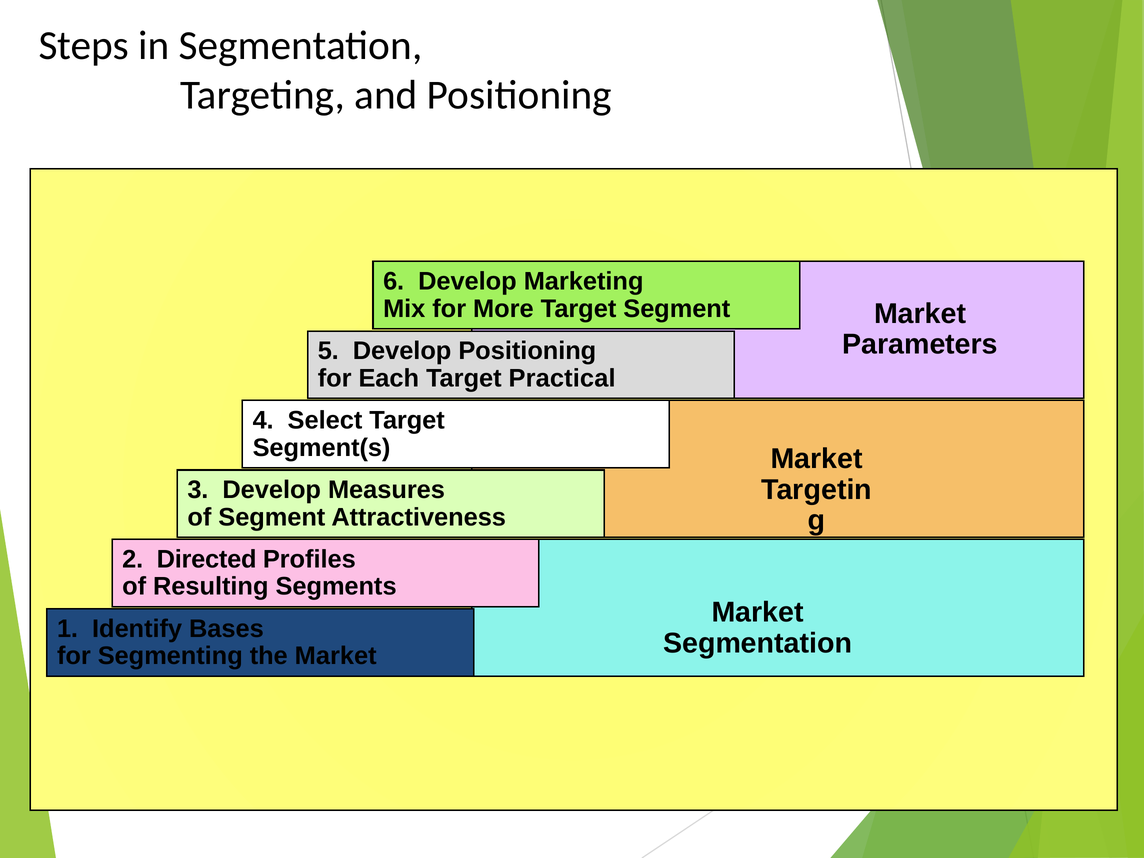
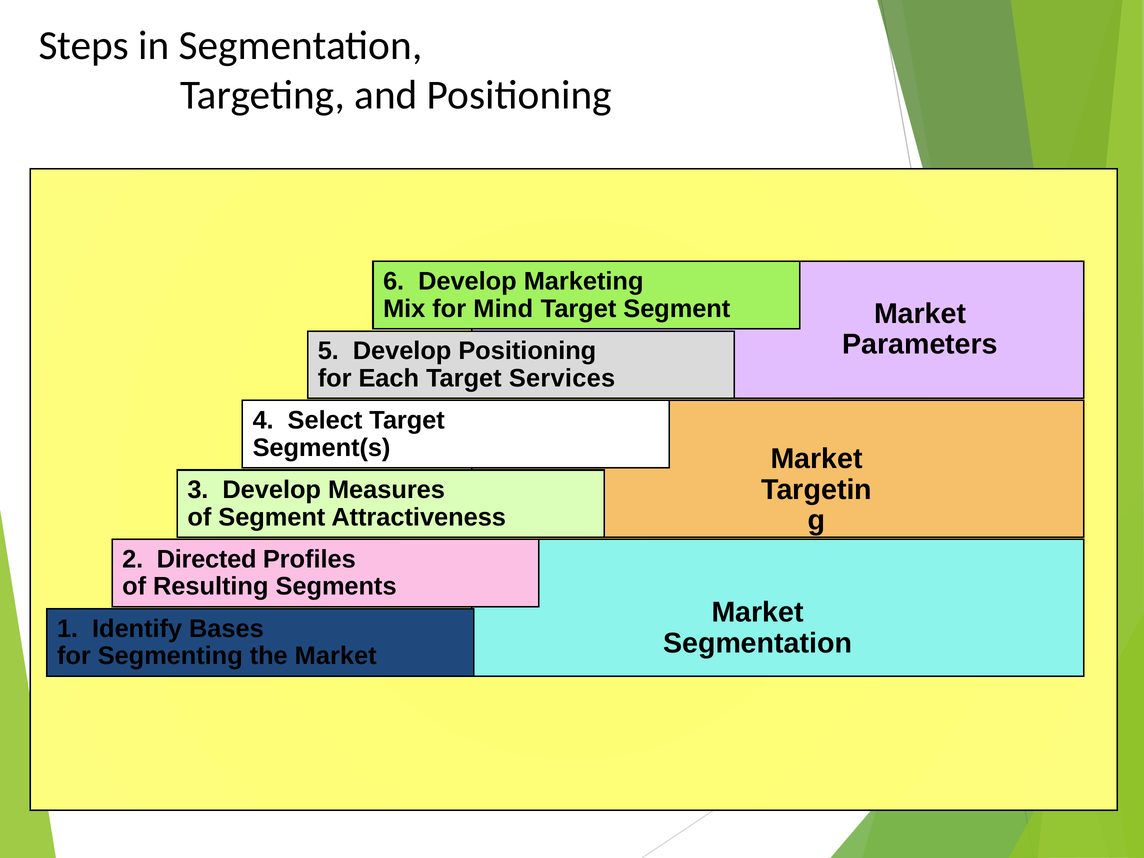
More: More -> Mind
Practical: Practical -> Services
